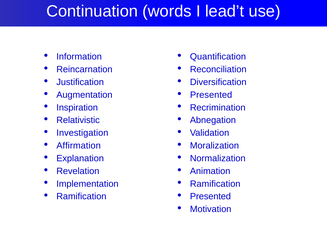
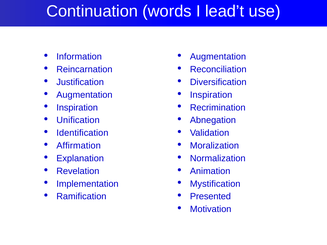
Quantification at (218, 57): Quantification -> Augmentation
Presented at (211, 95): Presented -> Inspiration
Relativistic: Relativistic -> Unification
Investigation: Investigation -> Identification
Ramification at (215, 184): Ramification -> Mystification
